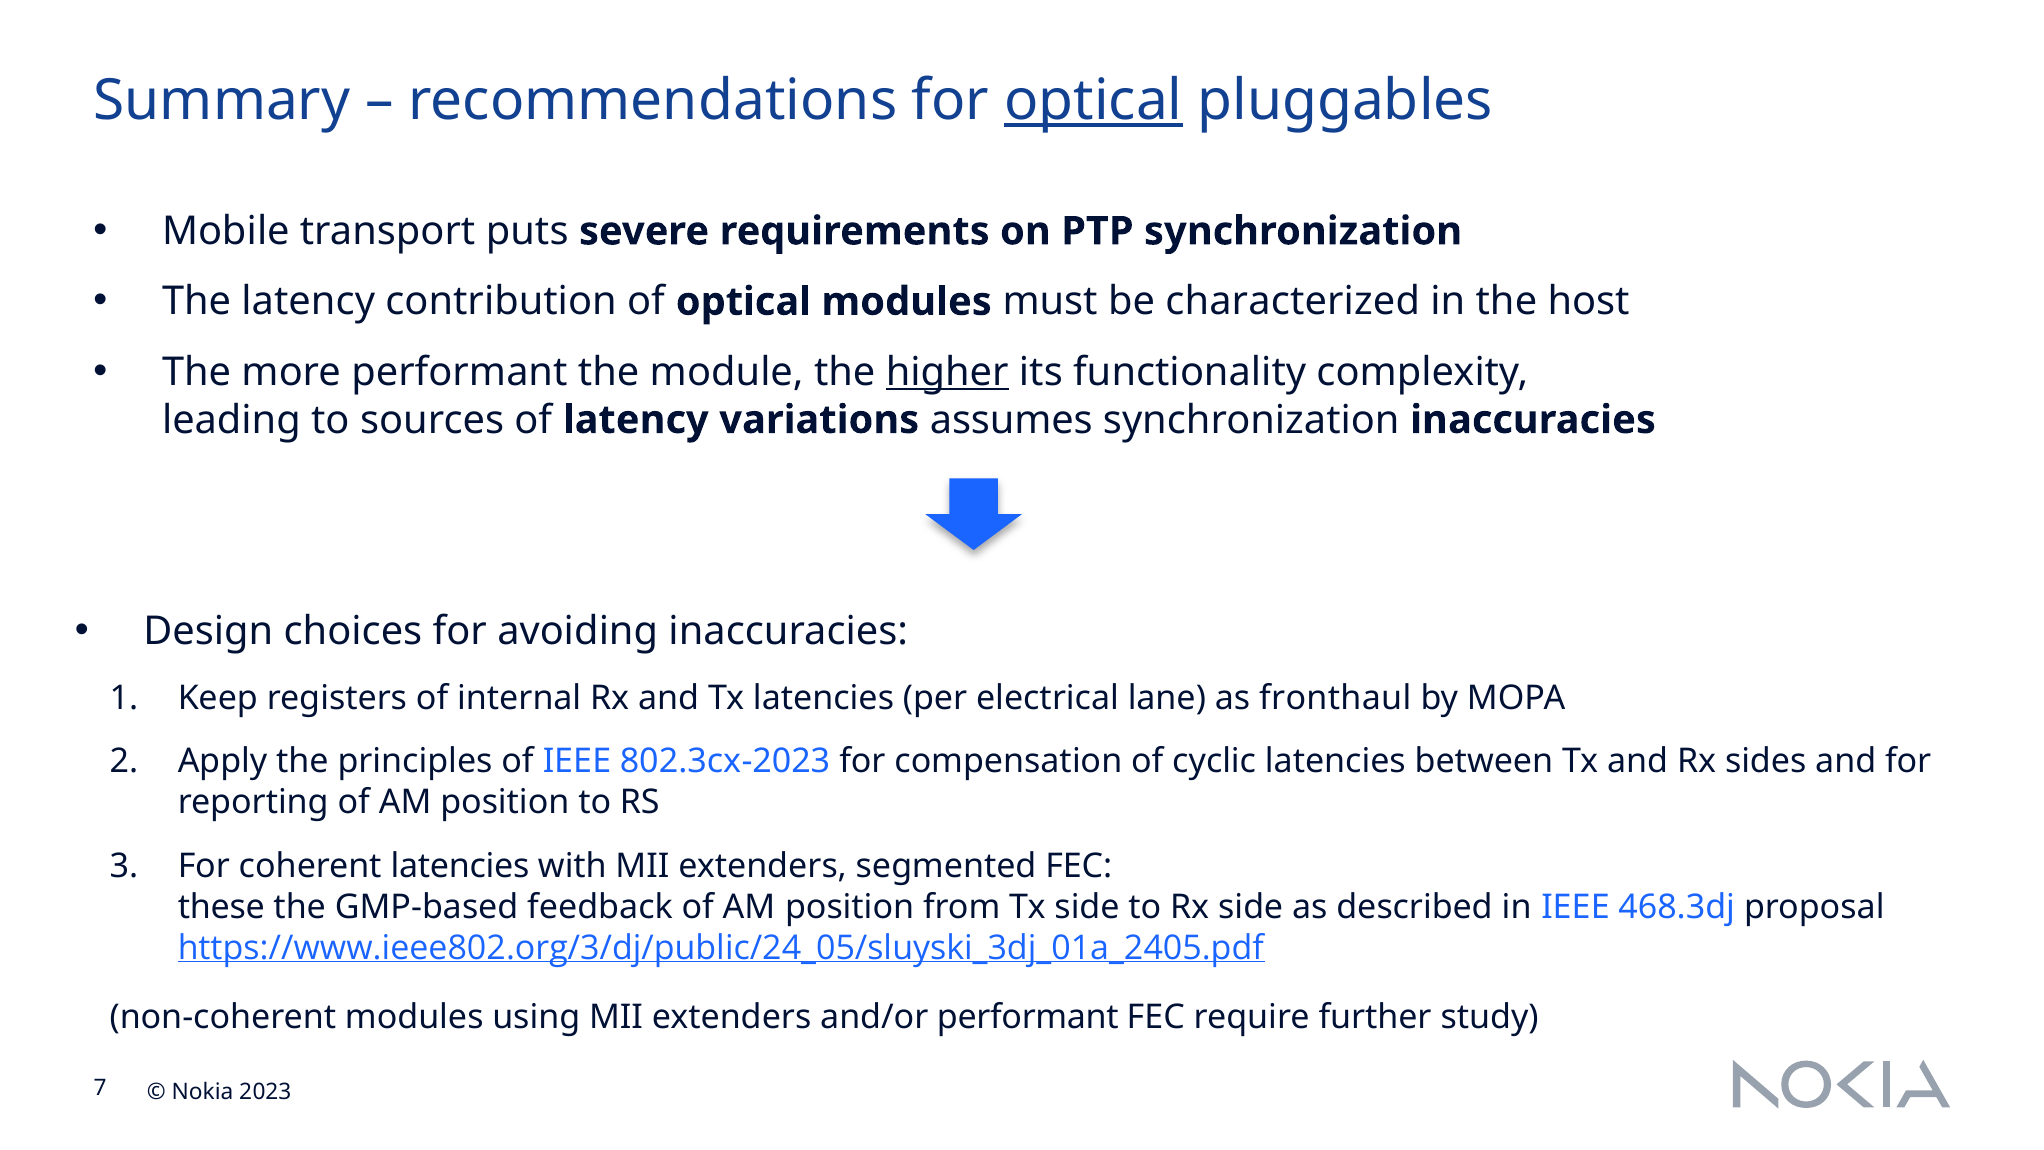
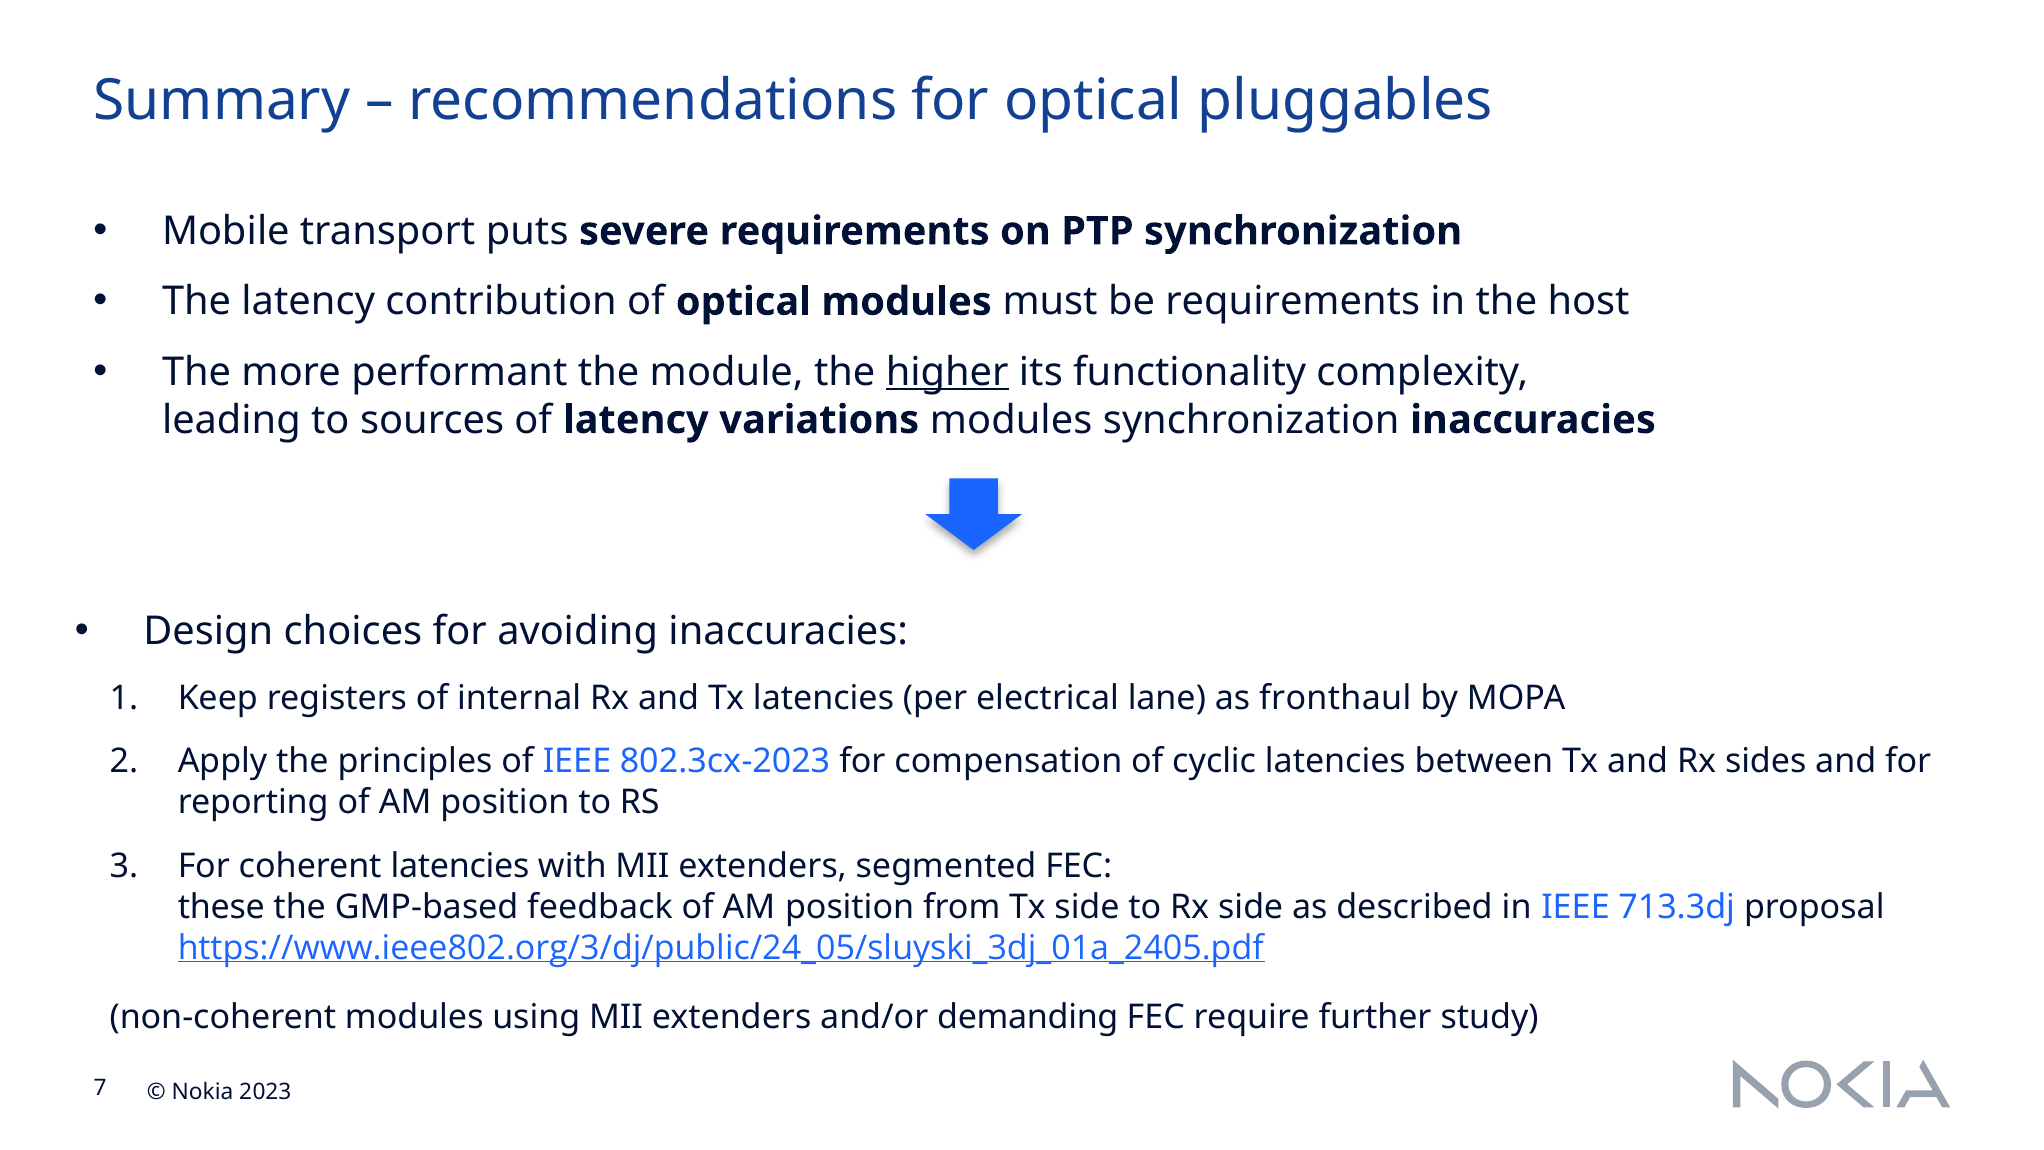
optical at (1093, 101) underline: present -> none
be characterized: characterized -> requirements
variations assumes: assumes -> modules
468.3dj: 468.3dj -> 713.3dj
and/or performant: performant -> demanding
